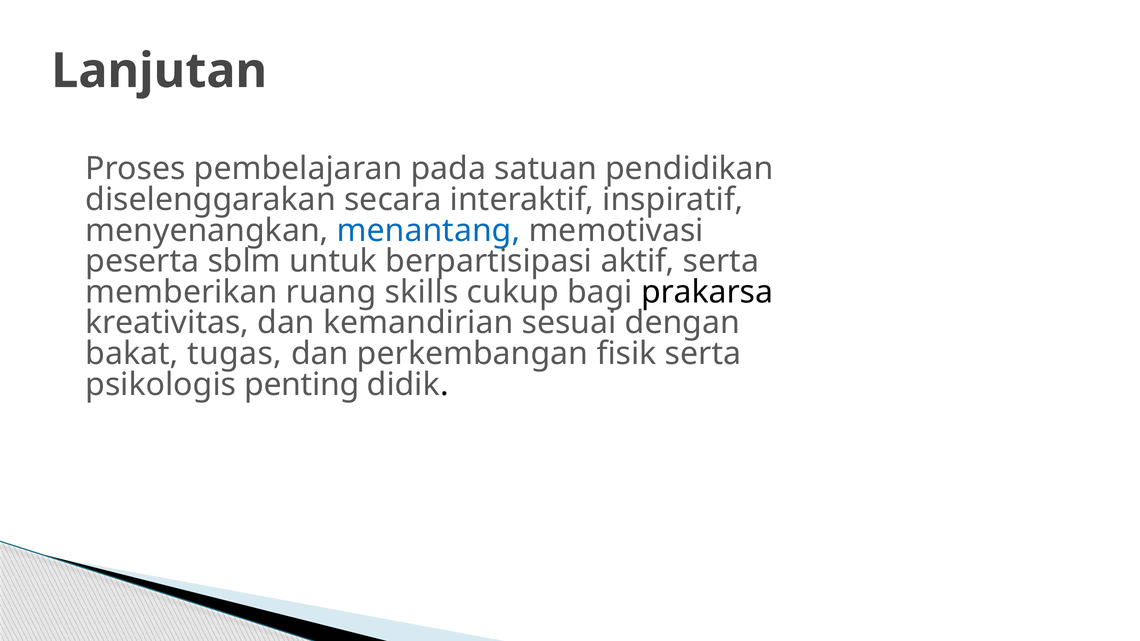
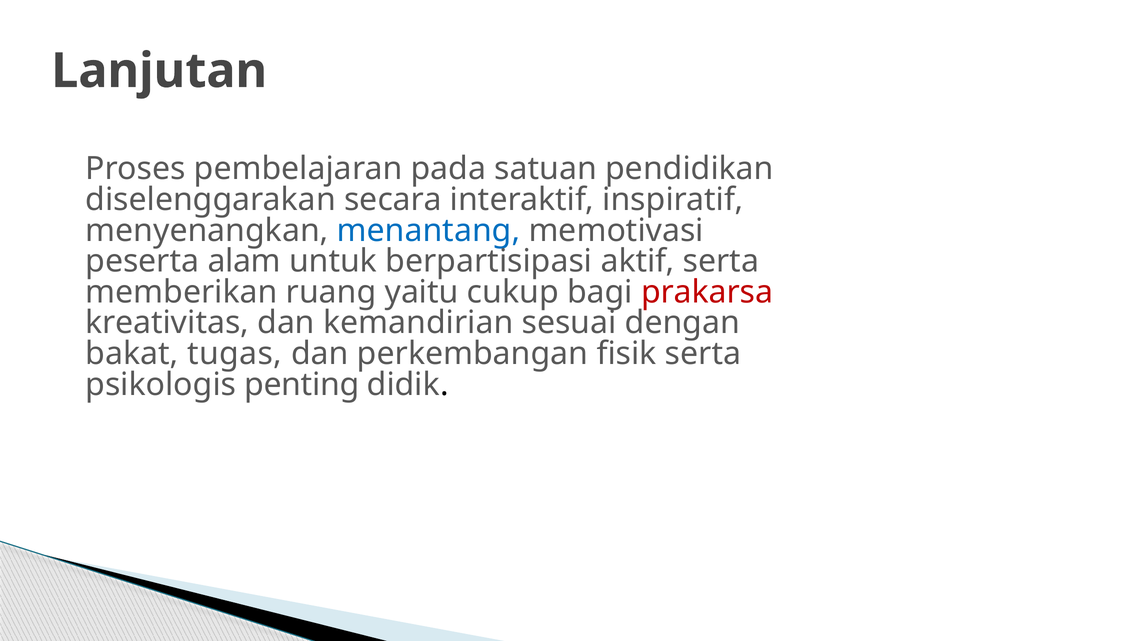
sblm: sblm -> alam
skills: skills -> yaitu
prakarsa colour: black -> red
